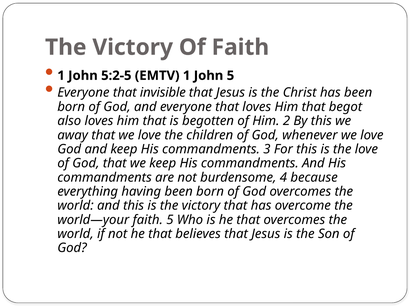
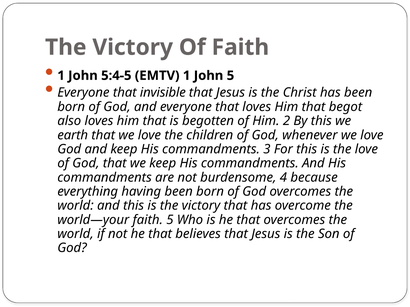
5:2-5: 5:2-5 -> 5:4-5
away: away -> earth
